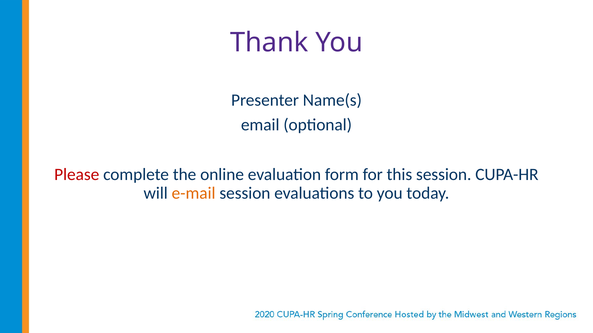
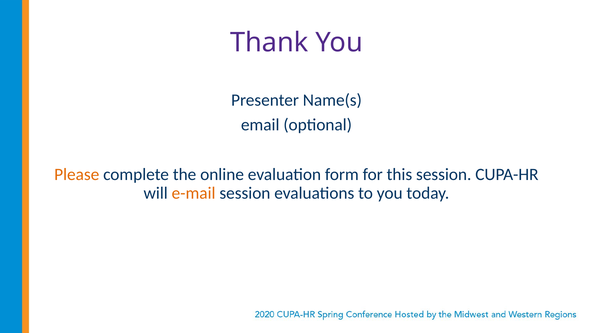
Please colour: red -> orange
